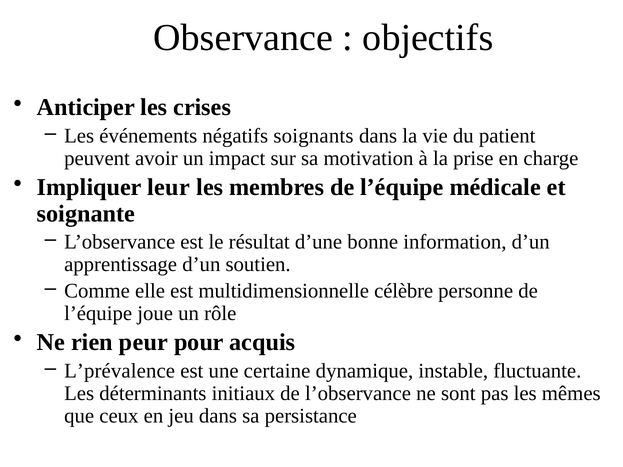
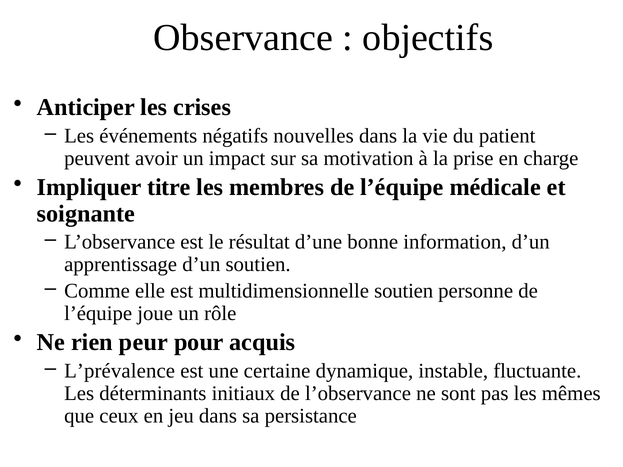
soignants: soignants -> nouvelles
leur: leur -> titre
multidimensionnelle célèbre: célèbre -> soutien
